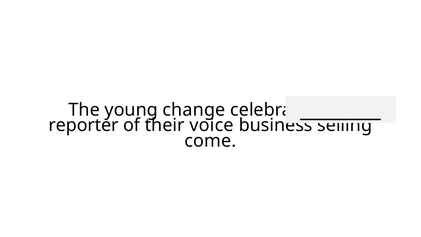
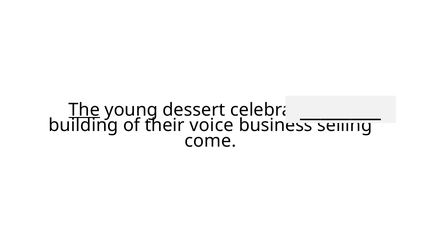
The at (84, 110) underline: none -> present
change: change -> dessert
reporter: reporter -> building
